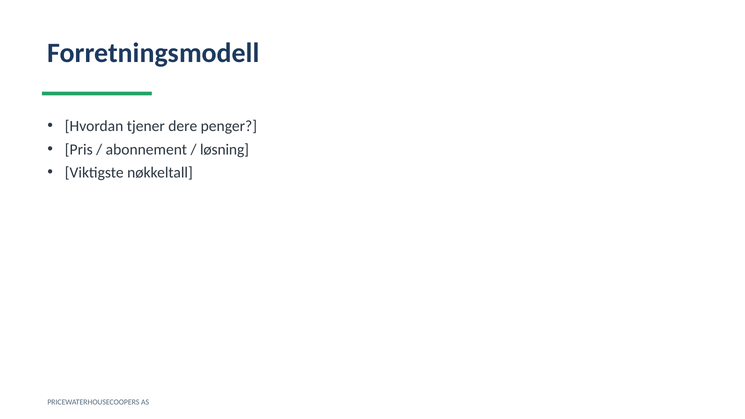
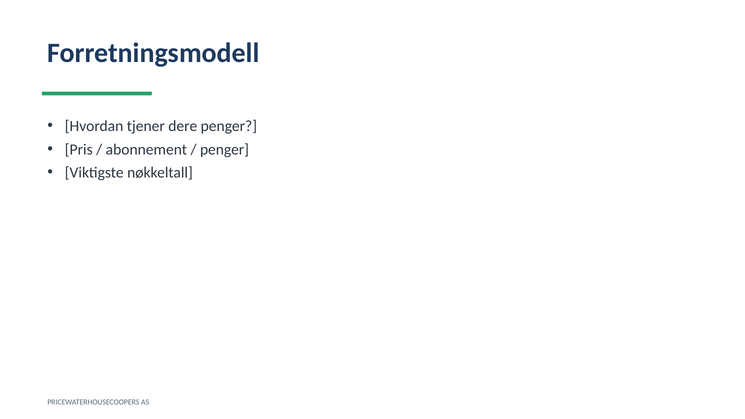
løsning at (224, 149): løsning -> penger
